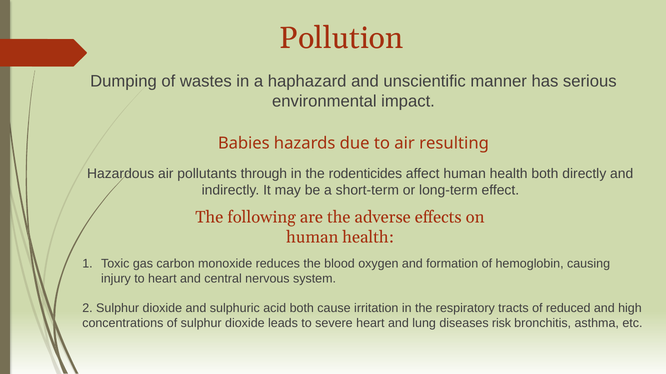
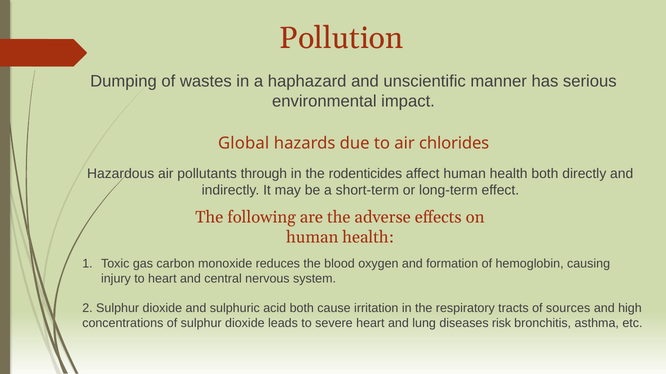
Babies: Babies -> Global
resulting: resulting -> chlorides
reduced: reduced -> sources
